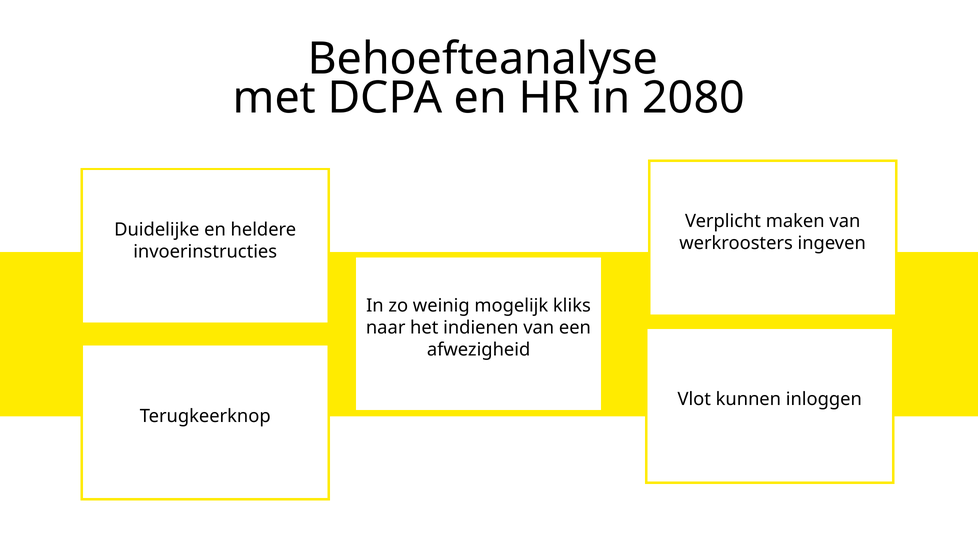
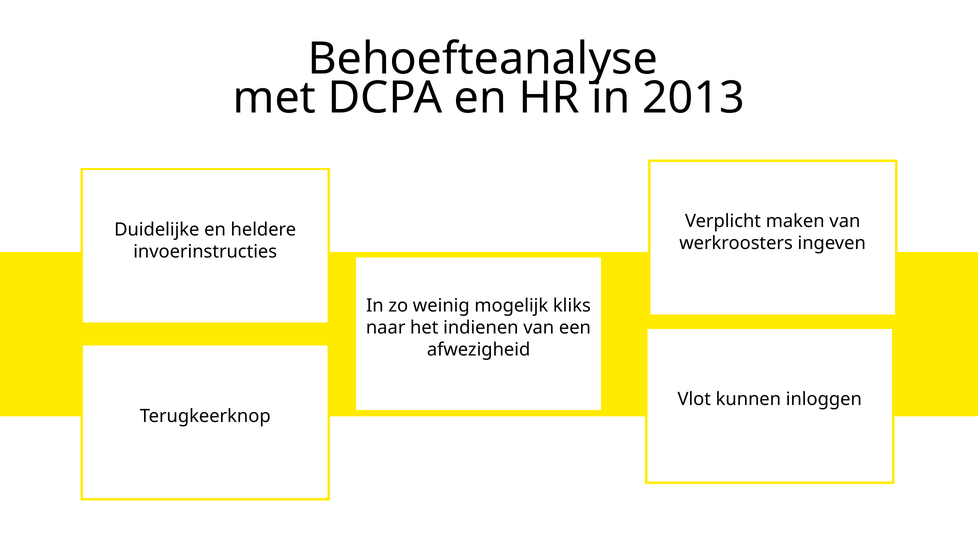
2080: 2080 -> 2013
